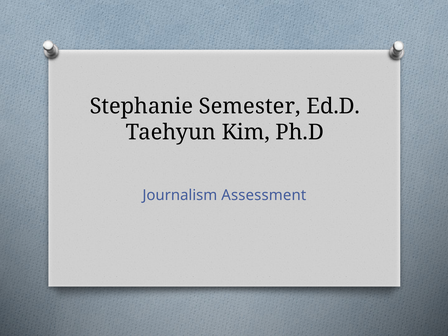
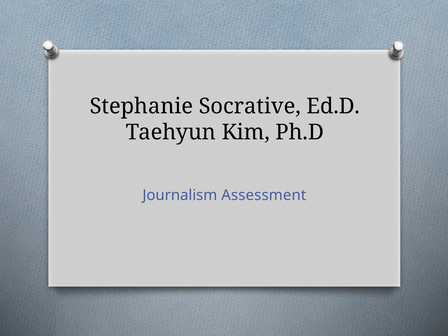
Semester: Semester -> Socrative
